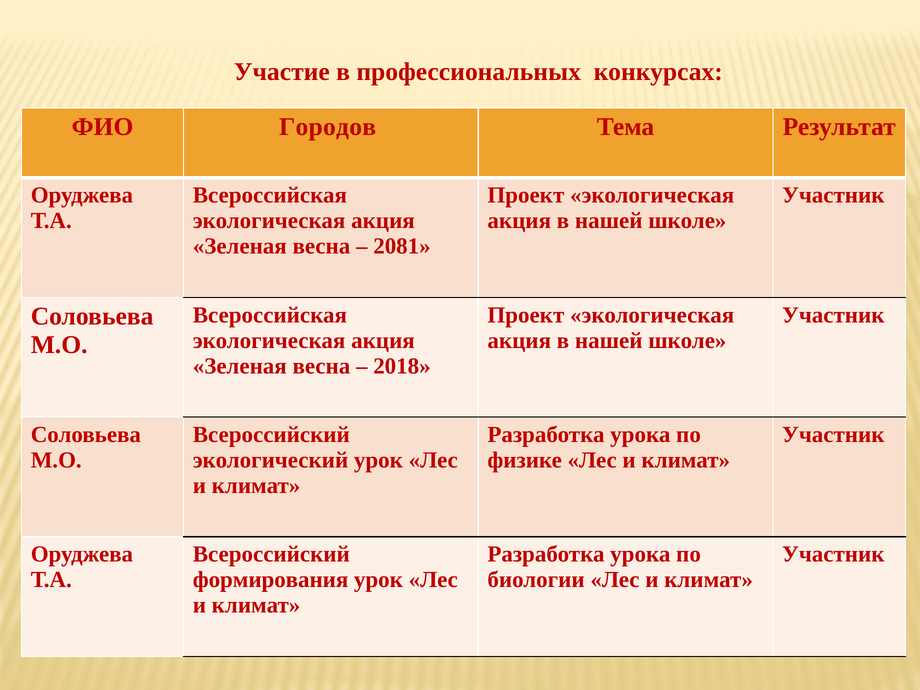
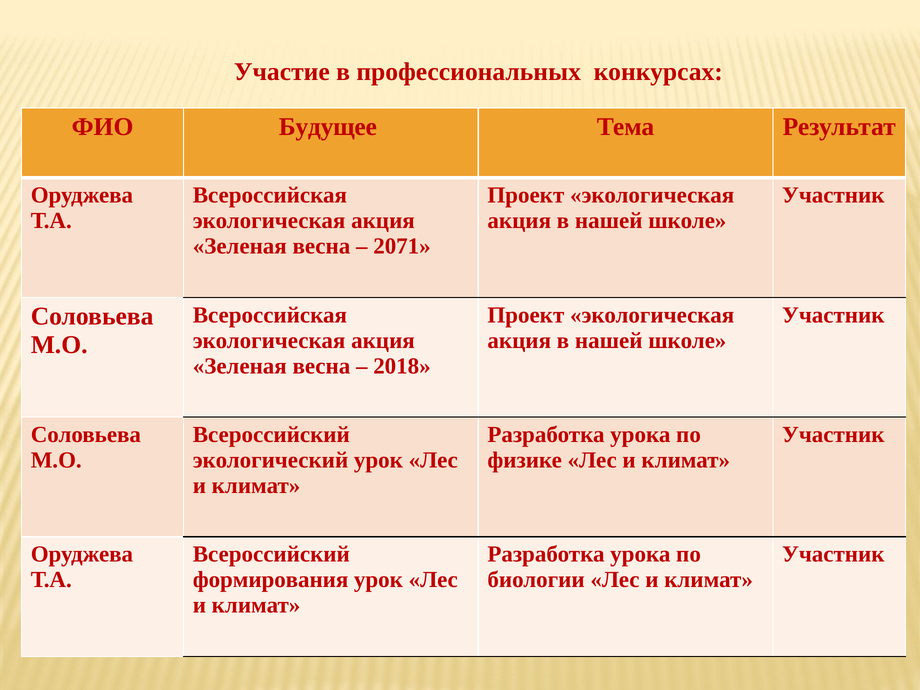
Городов: Городов -> Будущее
2081: 2081 -> 2071
